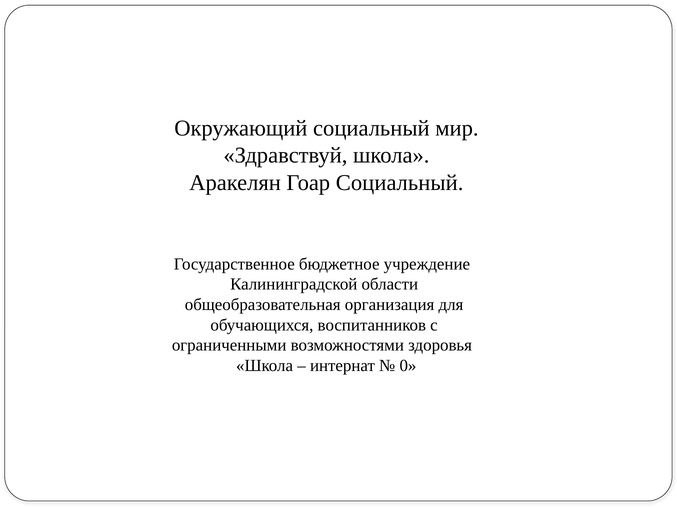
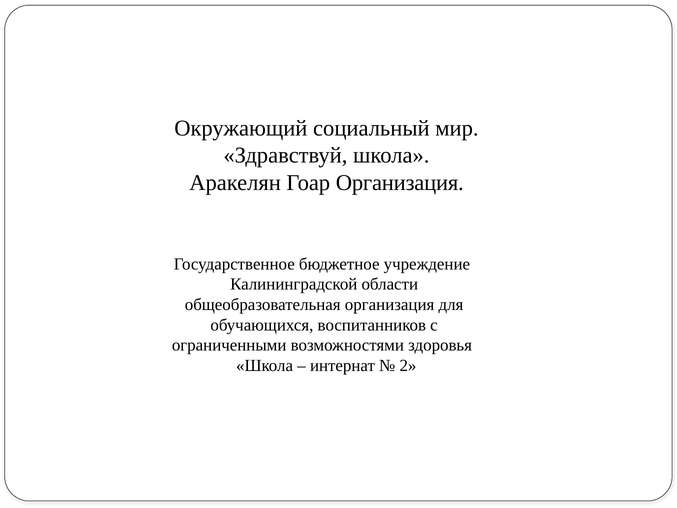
Гоар Социальный: Социальный -> Организация
0: 0 -> 2
